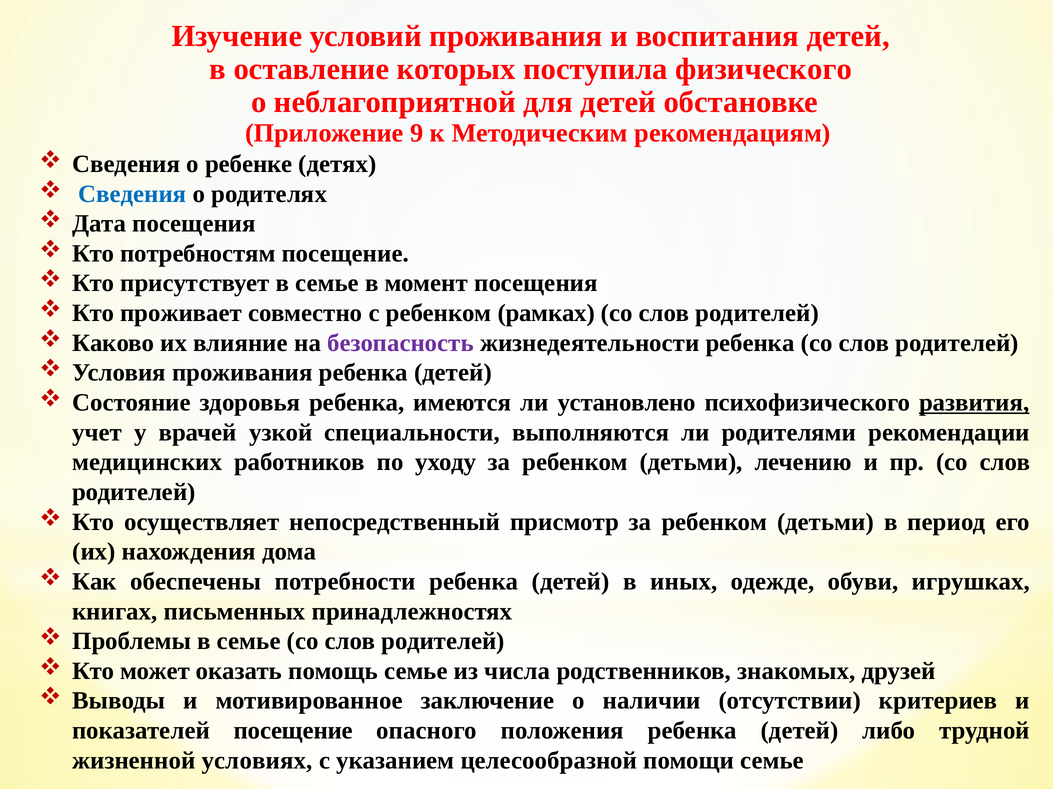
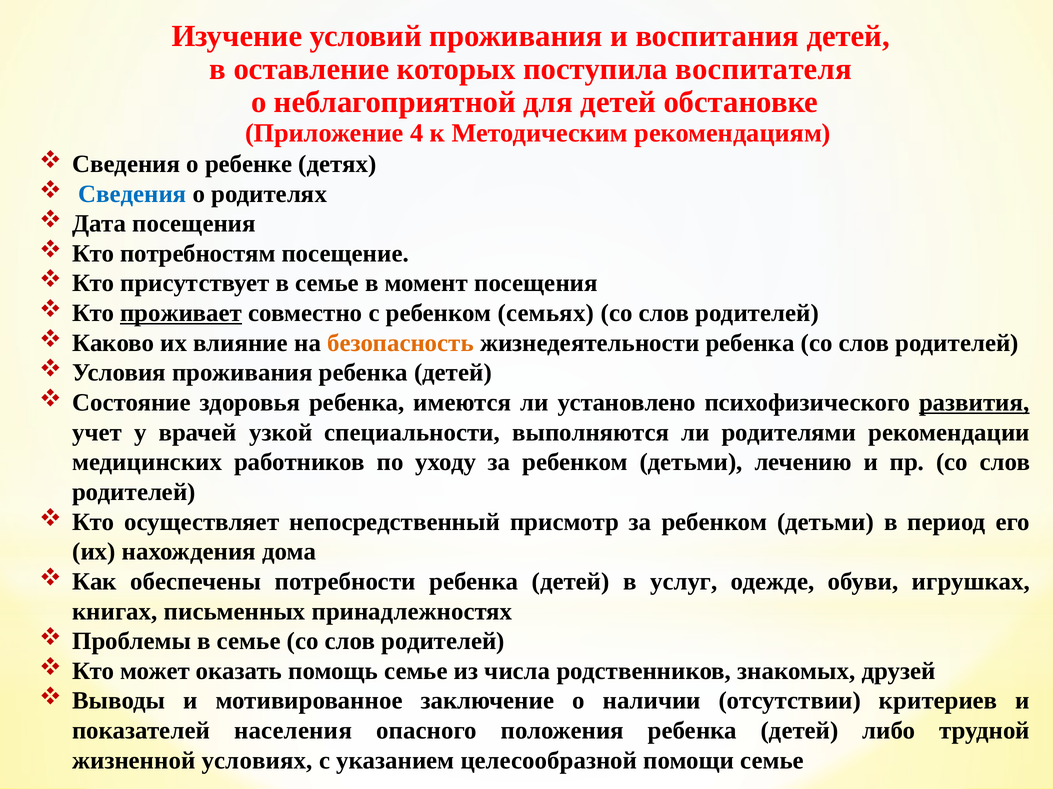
физического: физического -> воспитателя
9: 9 -> 4
проживает underline: none -> present
рамках: рамках -> семьях
безопасность colour: purple -> orange
иных: иных -> услуг
показателей посещение: посещение -> населения
